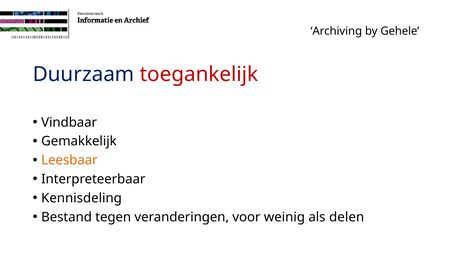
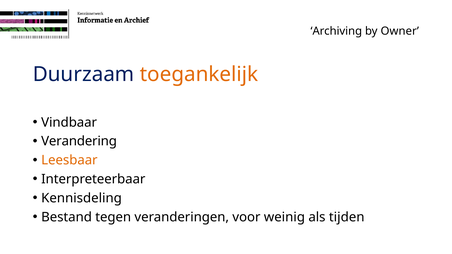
Gehele: Gehele -> Owner
toegankelijk colour: red -> orange
Gemakkelijk: Gemakkelijk -> Verandering
delen: delen -> tijden
